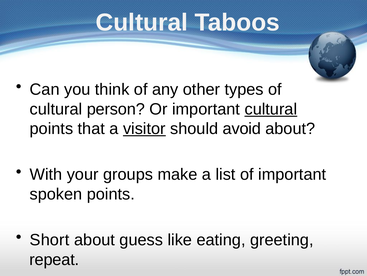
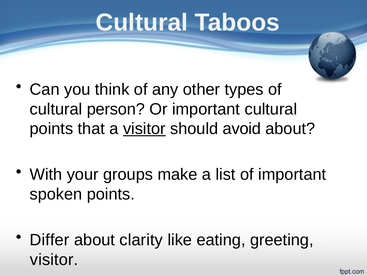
cultural at (271, 109) underline: present -> none
Short: Short -> Differ
guess: guess -> clarity
repeat at (54, 259): repeat -> visitor
